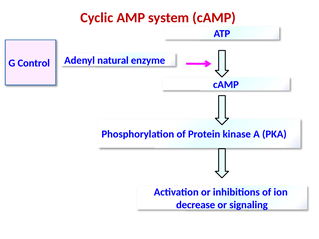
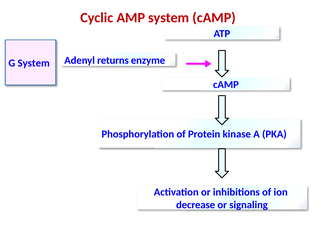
natural: natural -> returns
G Control: Control -> System
